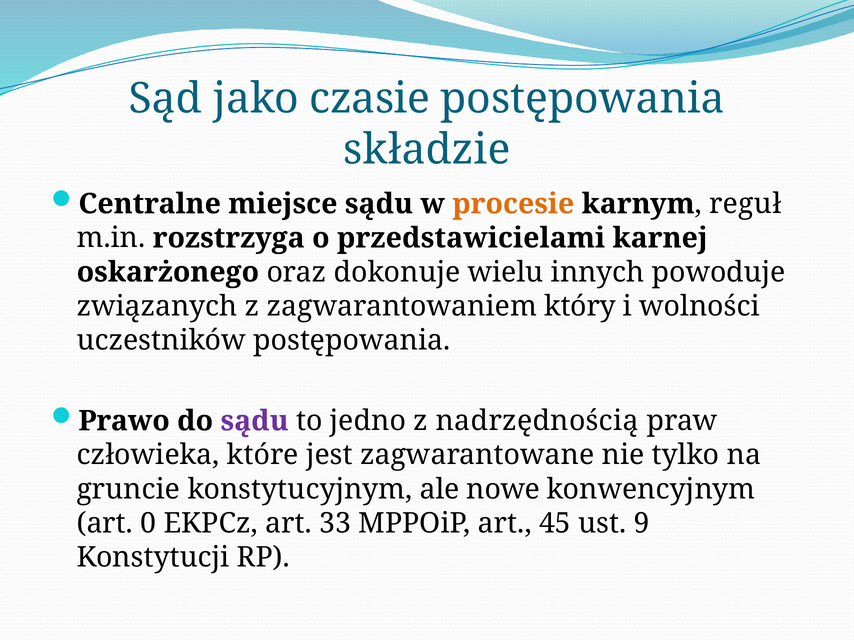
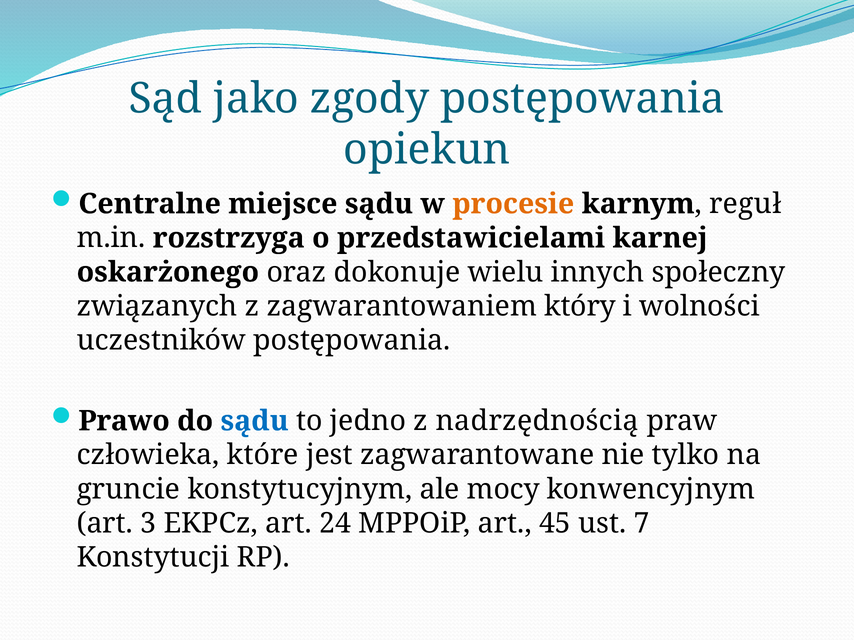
czasie: czasie -> zgody
składzie: składzie -> opiekun
powoduje: powoduje -> społeczny
sądu at (255, 421) colour: purple -> blue
nowe: nowe -> mocy
0: 0 -> 3
33: 33 -> 24
9: 9 -> 7
